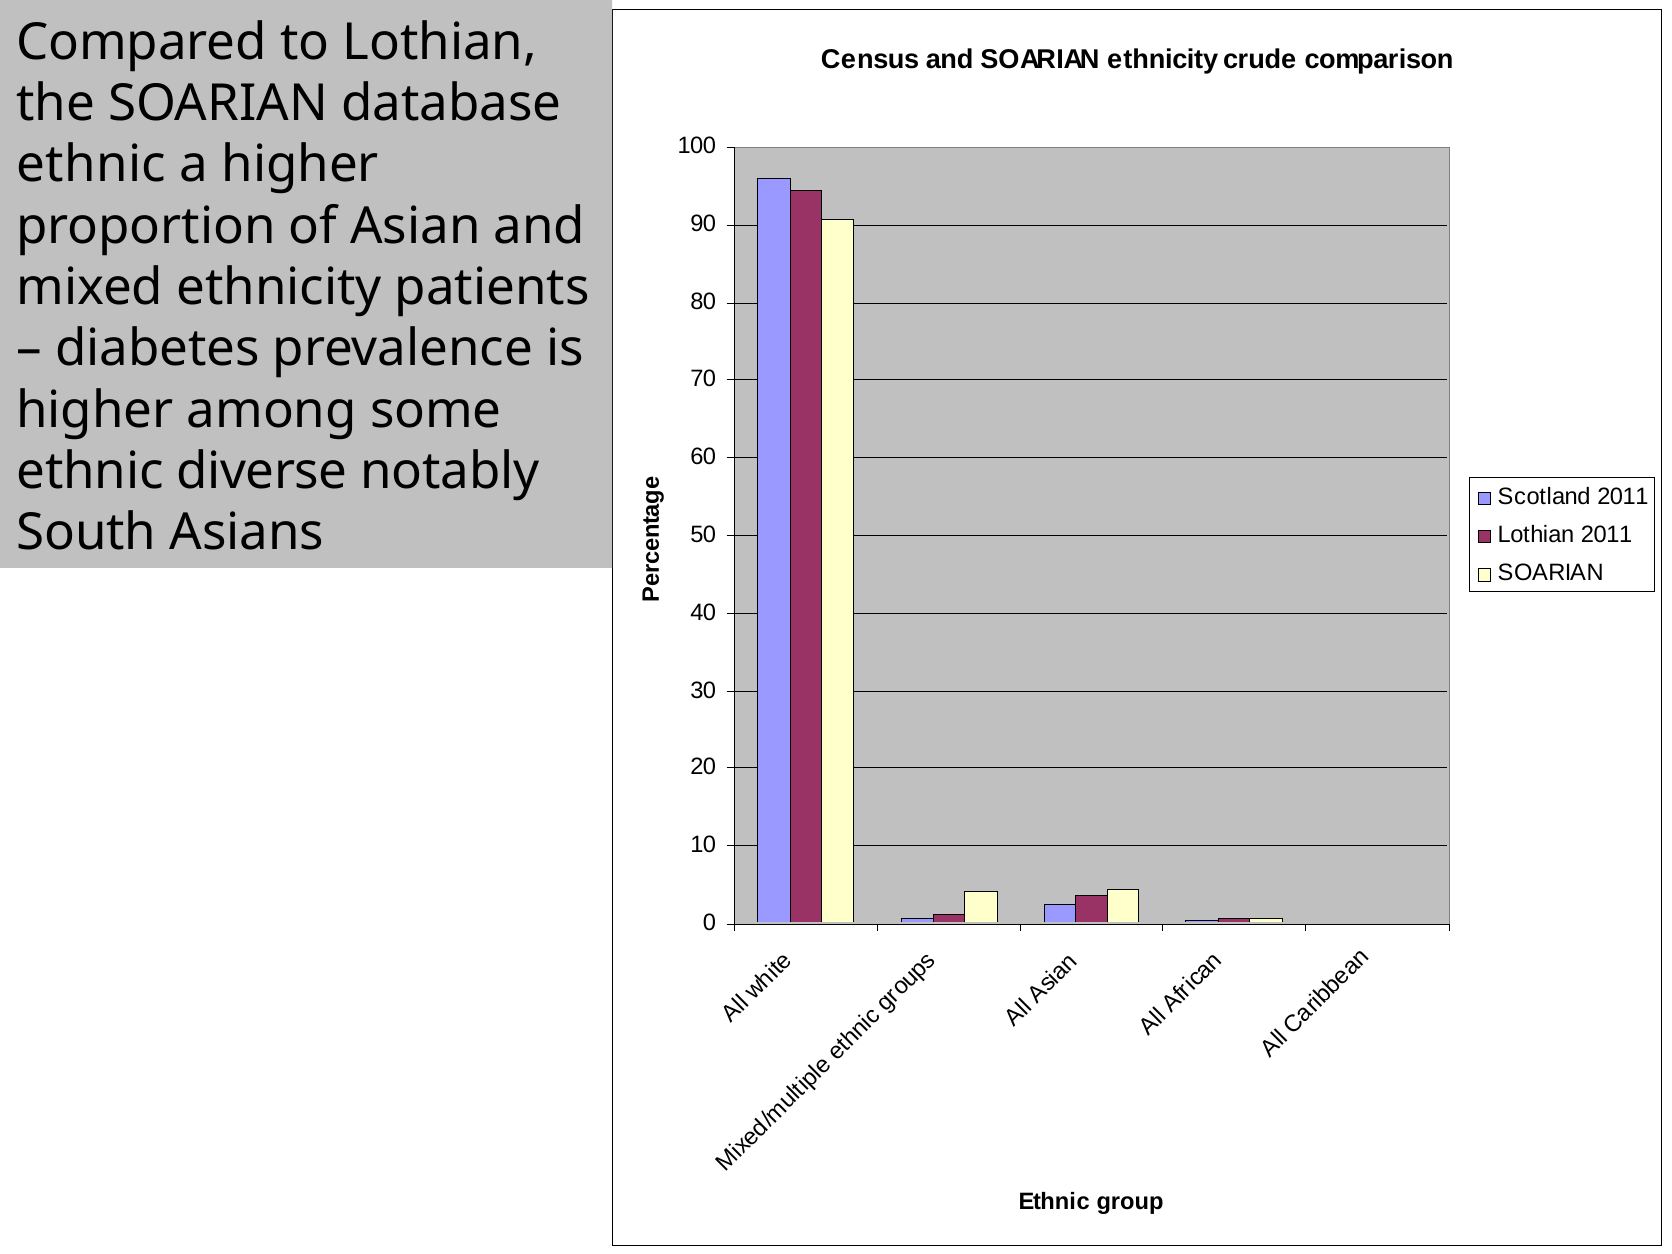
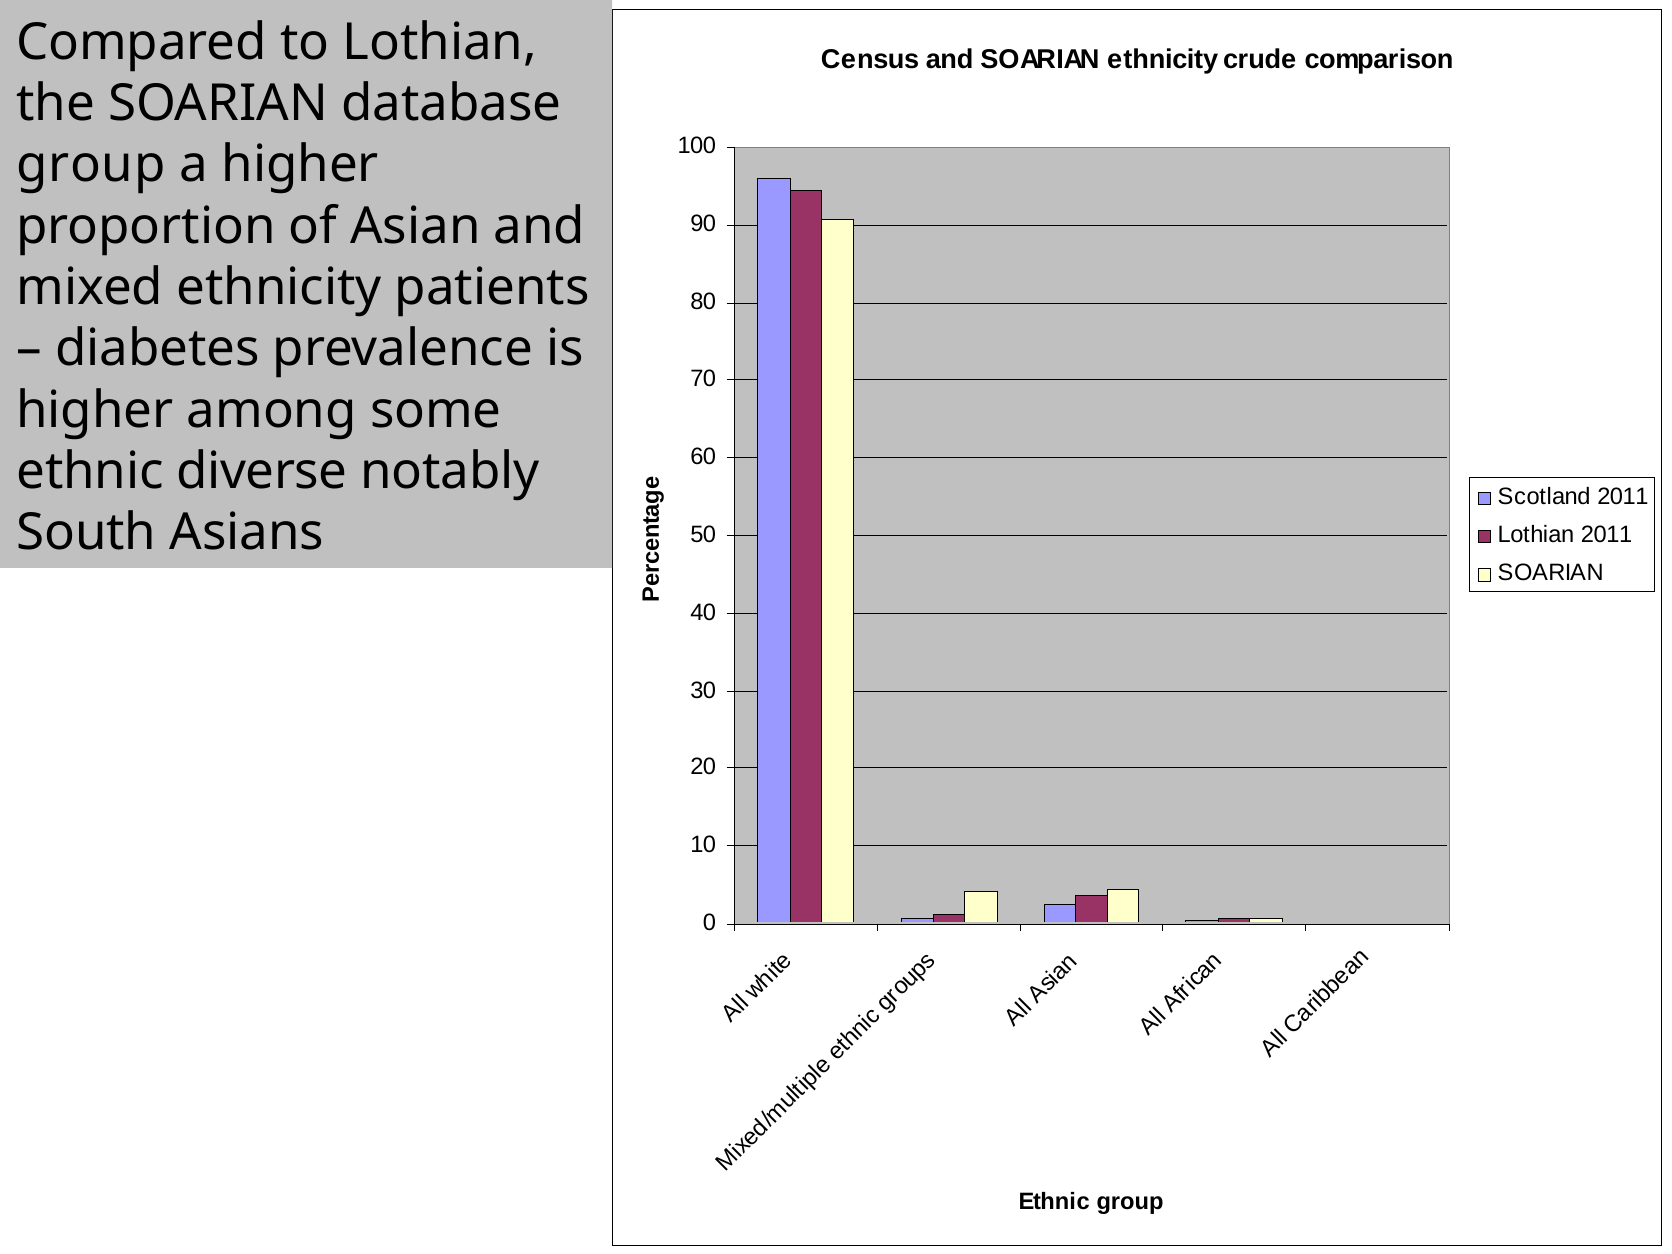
ethnic at (91, 165): ethnic -> group
